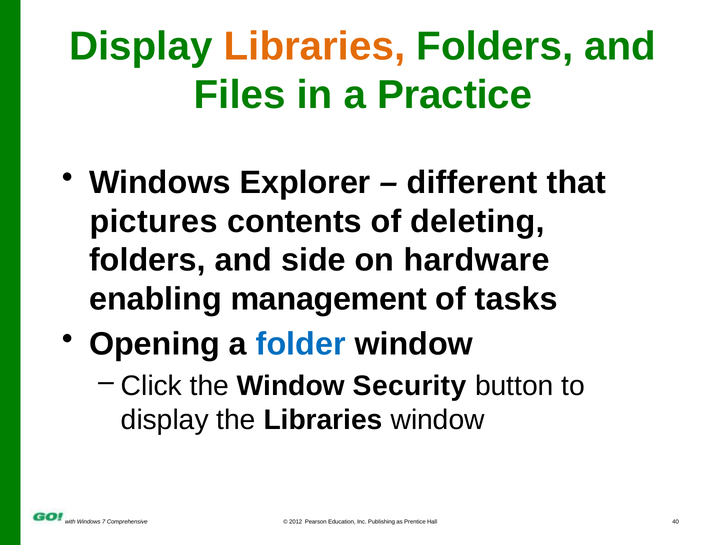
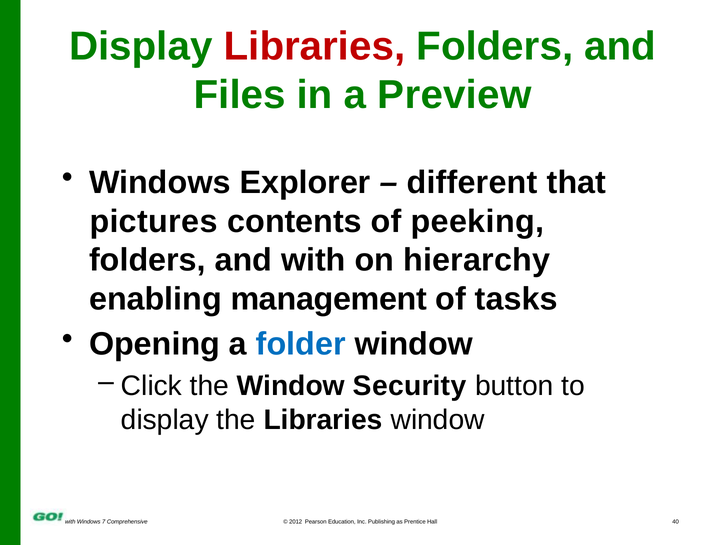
Libraries at (314, 46) colour: orange -> red
Practice: Practice -> Preview
deleting: deleting -> peeking
and side: side -> with
hardware: hardware -> hierarchy
